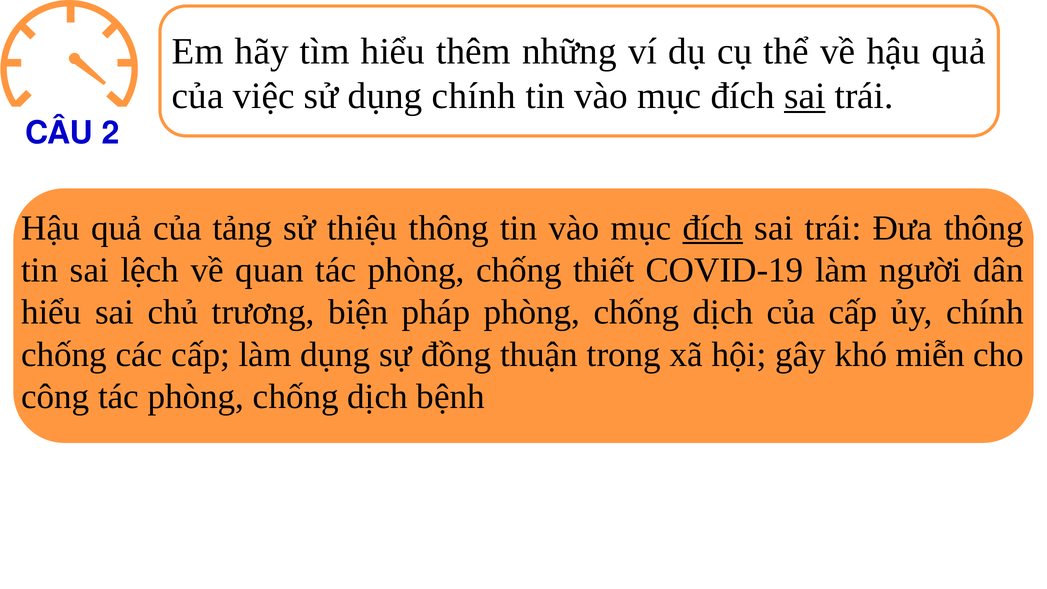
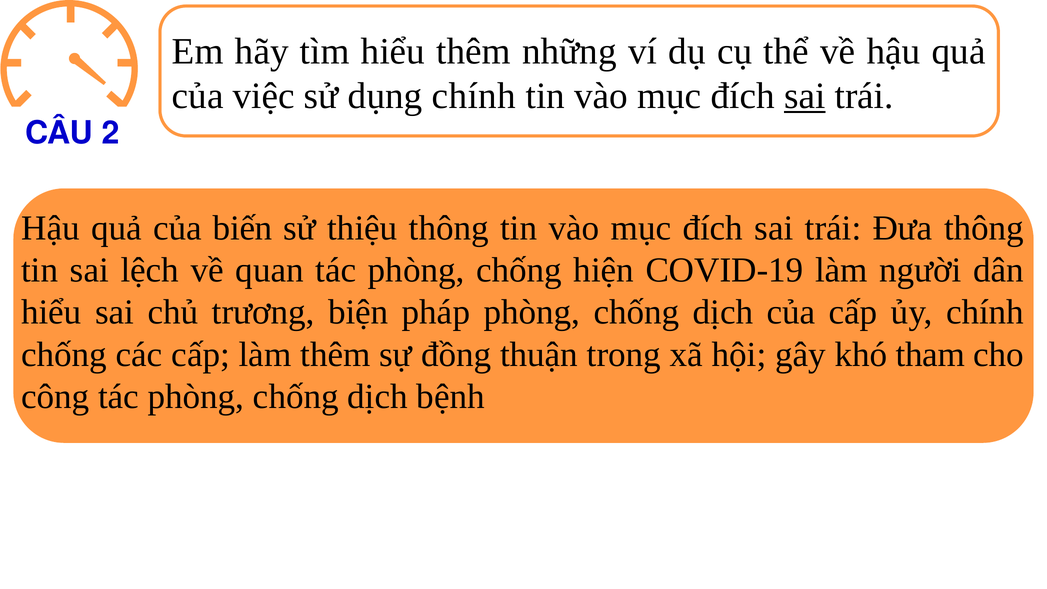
tảng: tảng -> biến
đích at (713, 228) underline: present -> none
thiết: thiết -> hiện
làm dụng: dụng -> thêm
miễn: miễn -> tham
